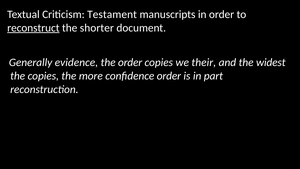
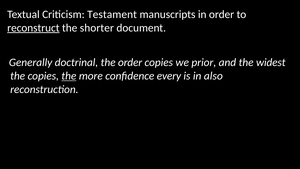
evidence: evidence -> doctrinal
their: their -> prior
the at (69, 76) underline: none -> present
confidence order: order -> every
part: part -> also
